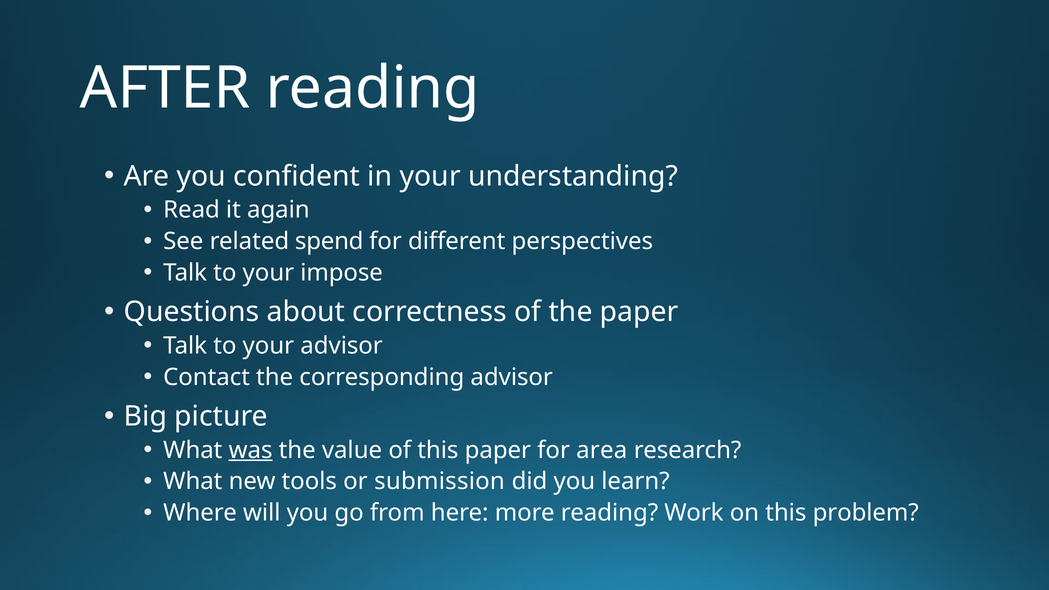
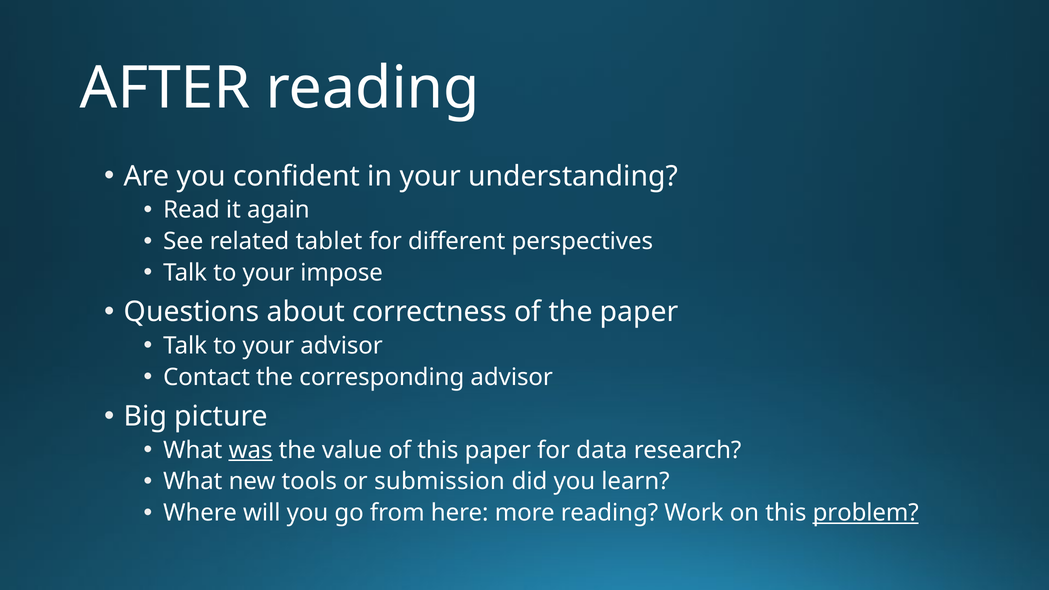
spend: spend -> tablet
area: area -> data
problem underline: none -> present
